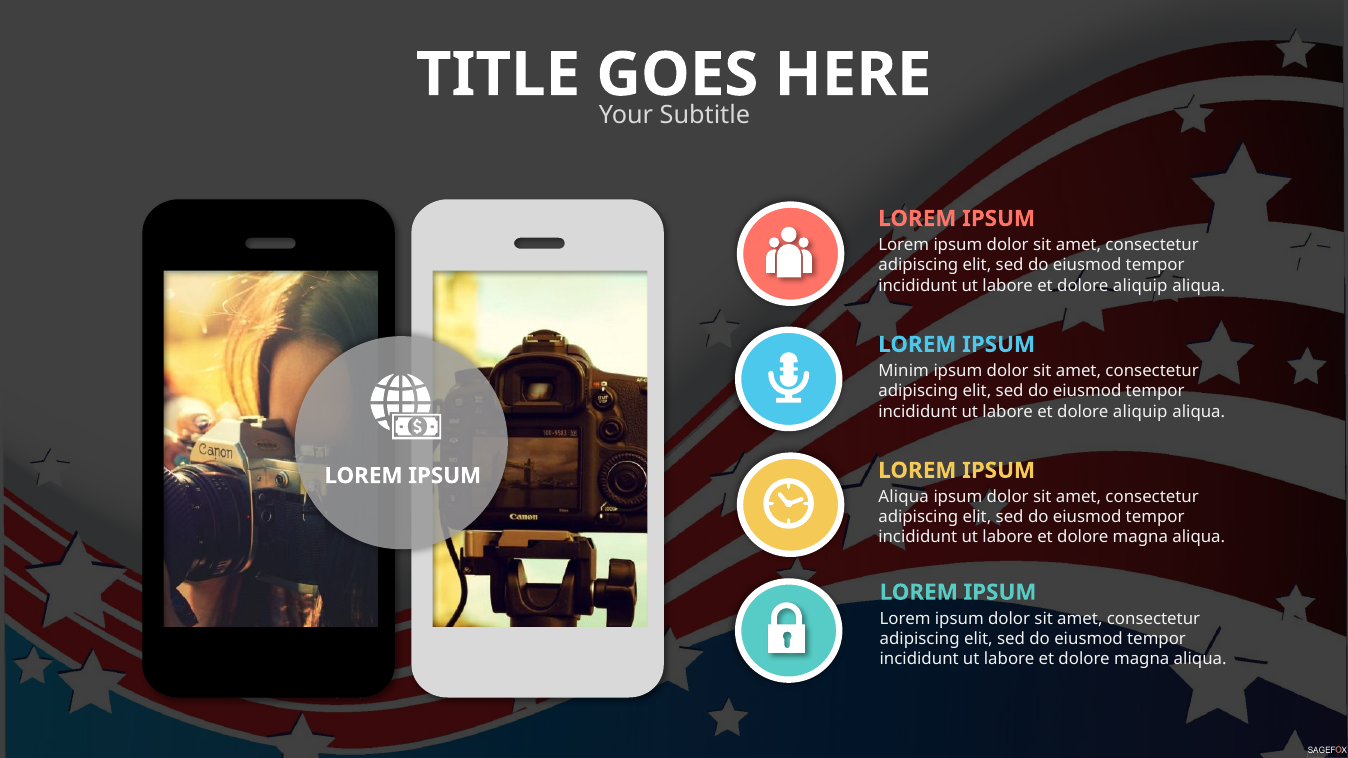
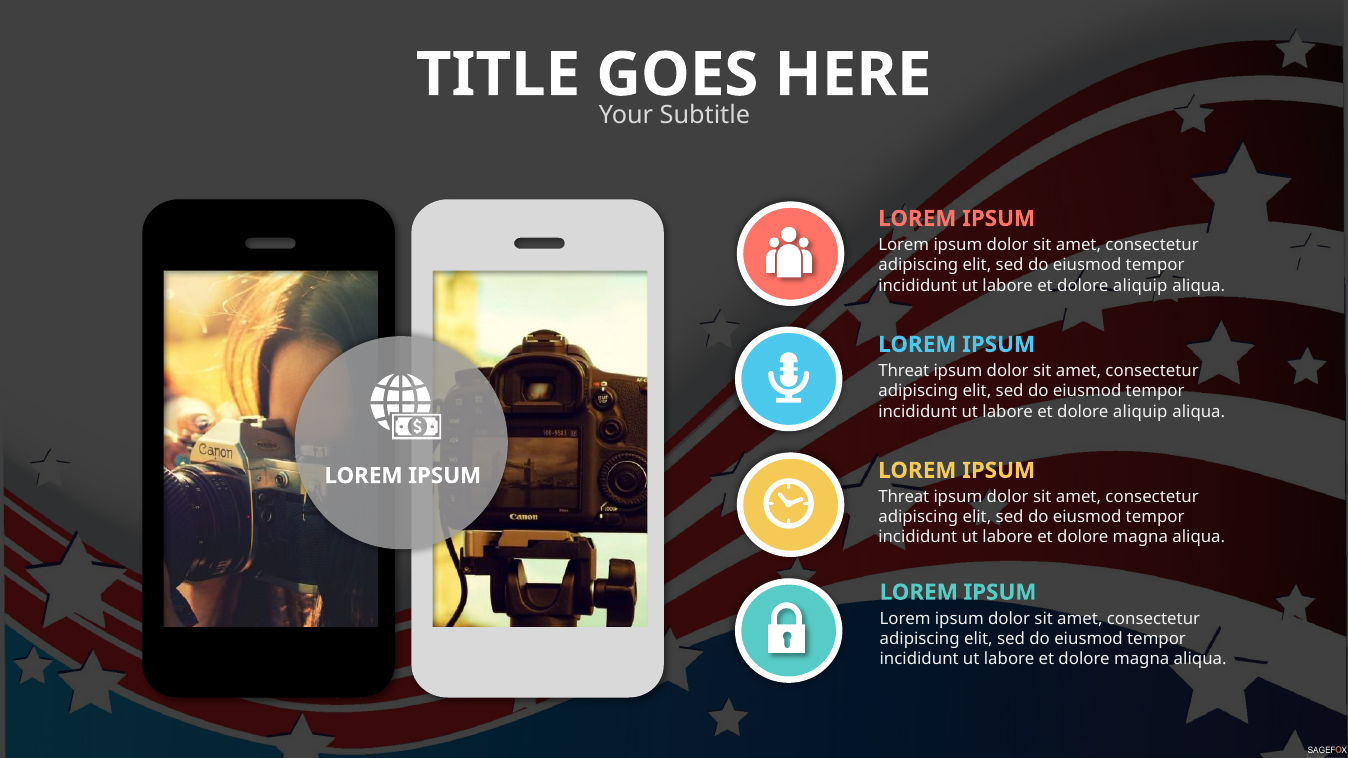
Minim at (904, 371): Minim -> Threat
Aliqua at (904, 497): Aliqua -> Threat
